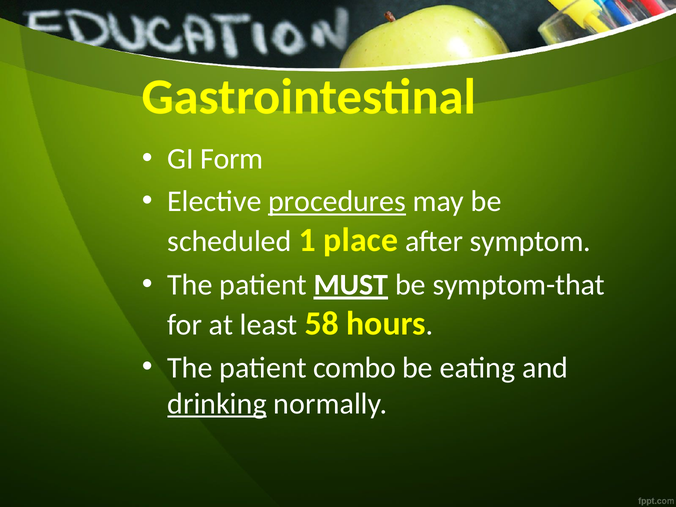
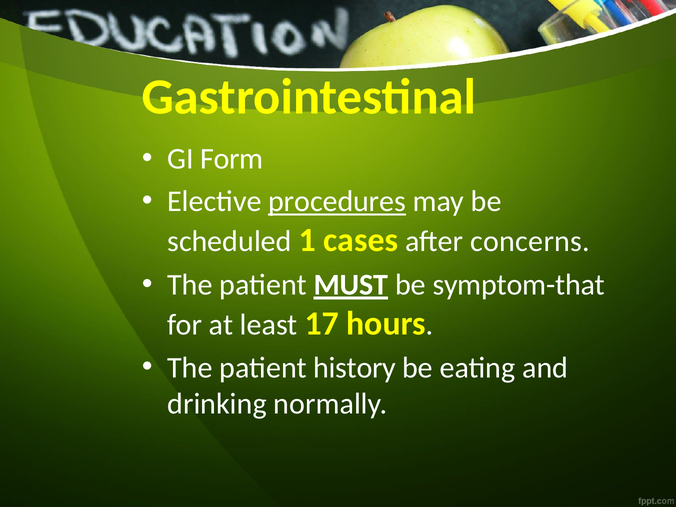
place: place -> cases
symptom: symptom -> concerns
58: 58 -> 17
combo: combo -> history
drinking underline: present -> none
